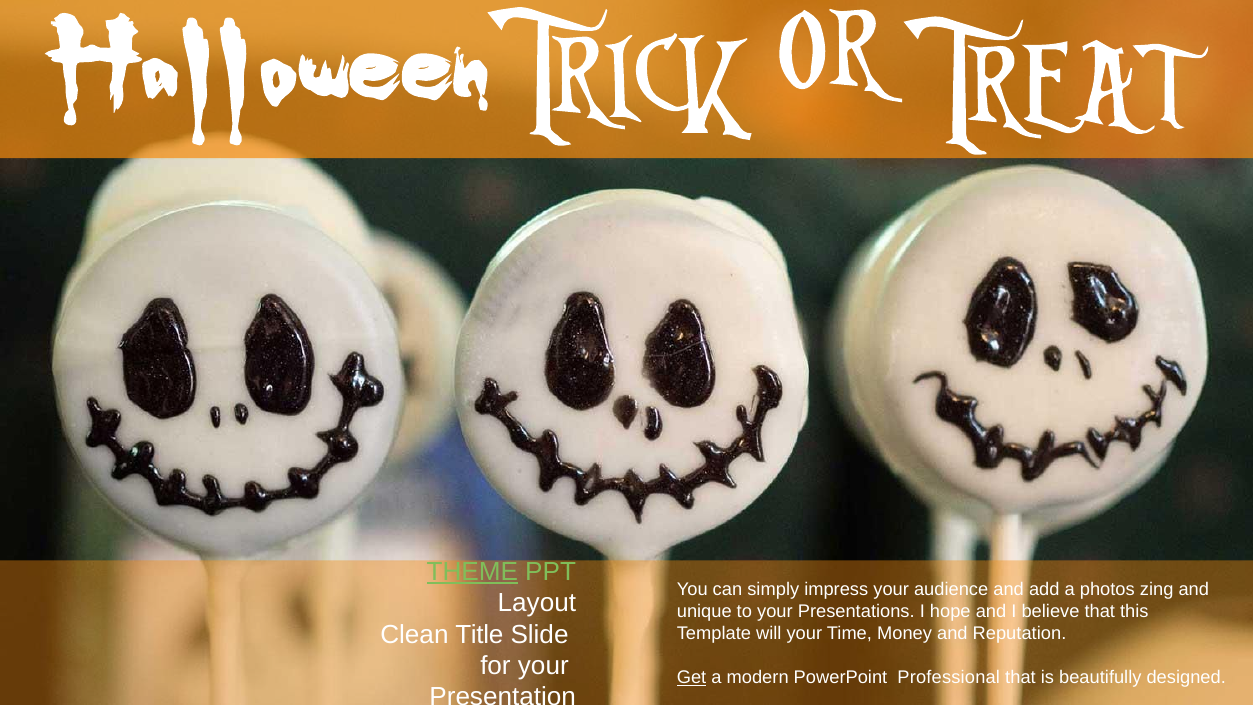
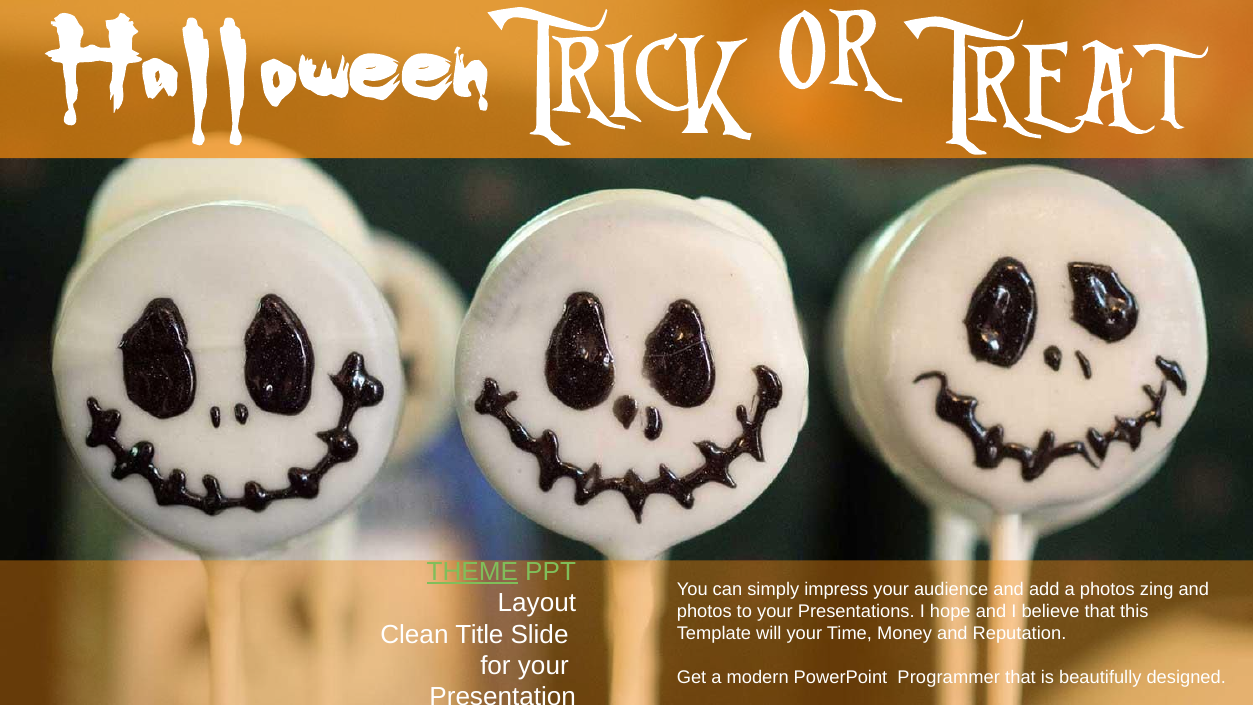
unique at (704, 611): unique -> photos
Get underline: present -> none
Professional: Professional -> Programmer
